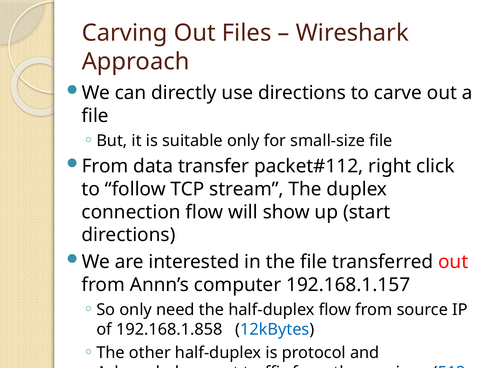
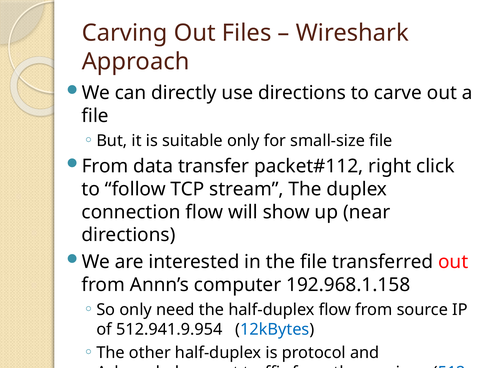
start: start -> near
192.168.1.157: 192.168.1.157 -> 192.968.1.158
192.168.1.858: 192.168.1.858 -> 512.941.9.954
